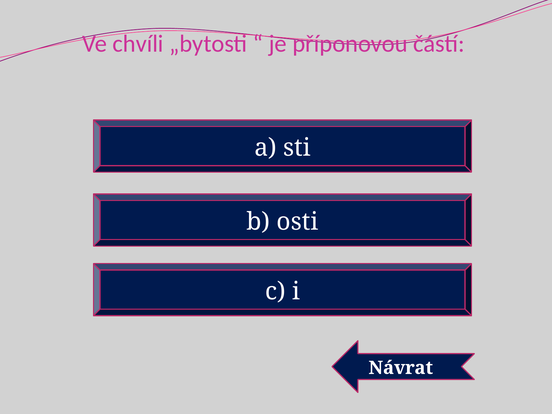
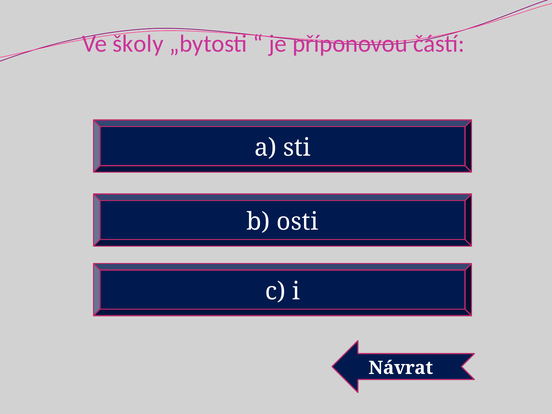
chvíli: chvíli -> školy
